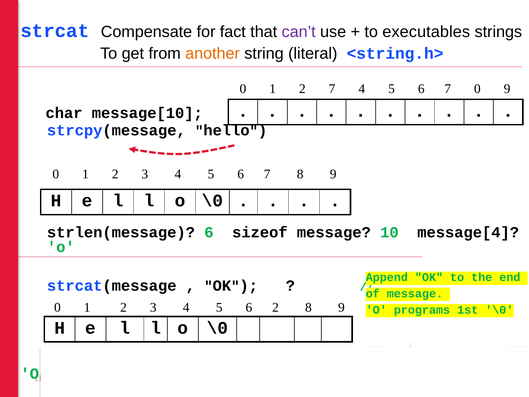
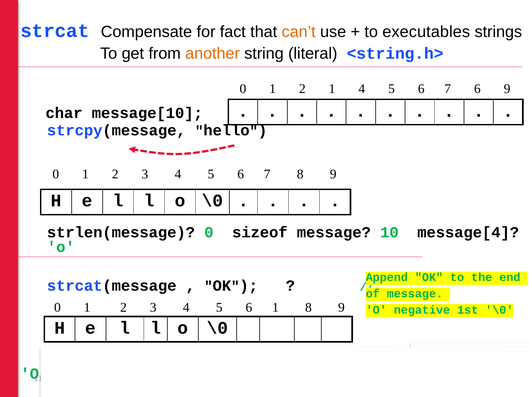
can’t colour: purple -> orange
2 7: 7 -> 1
7 0: 0 -> 6
strlen(message 6: 6 -> 0
6 2: 2 -> 1
programs: programs -> negative
